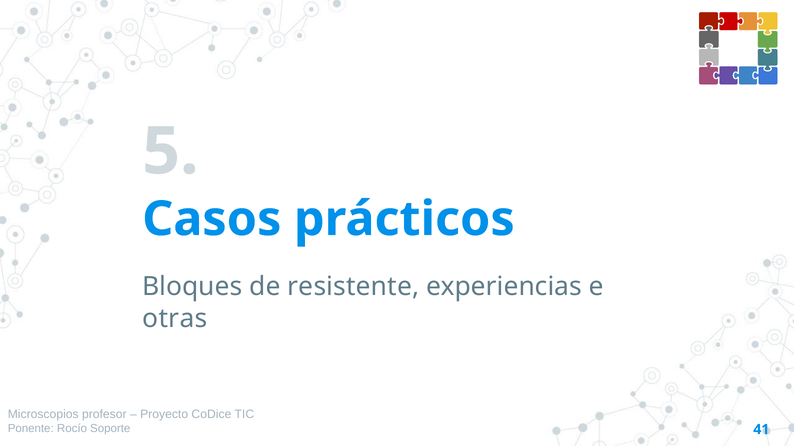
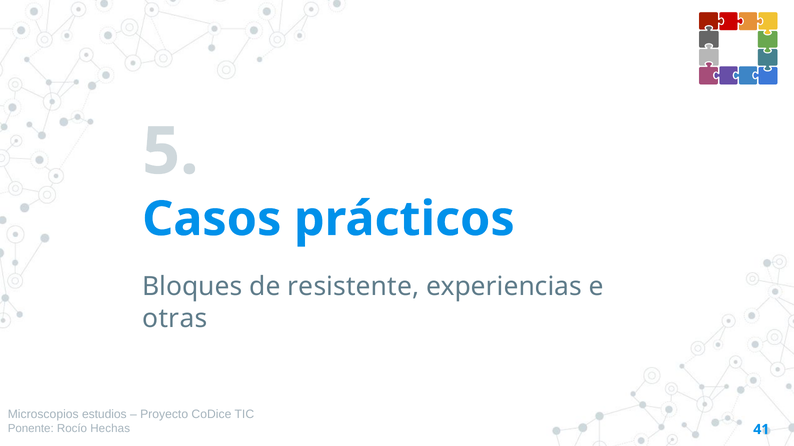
profesor: profesor -> estudios
Soporte: Soporte -> Hechas
